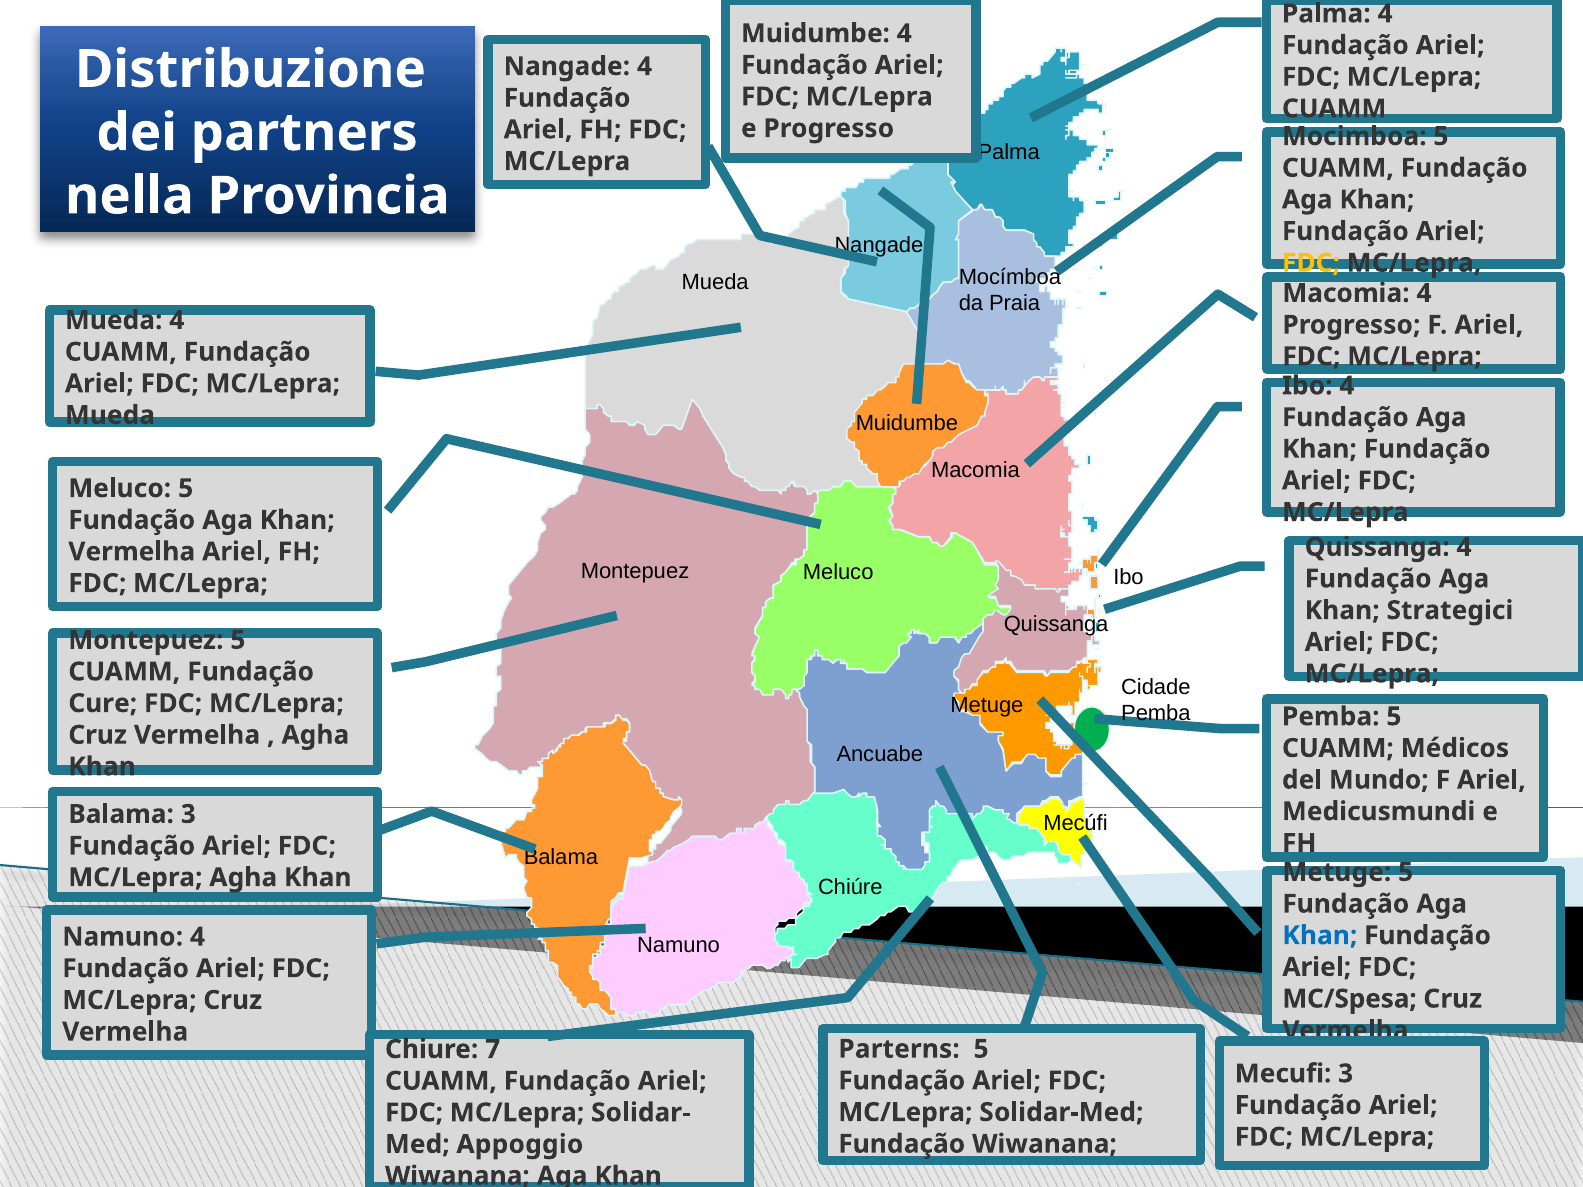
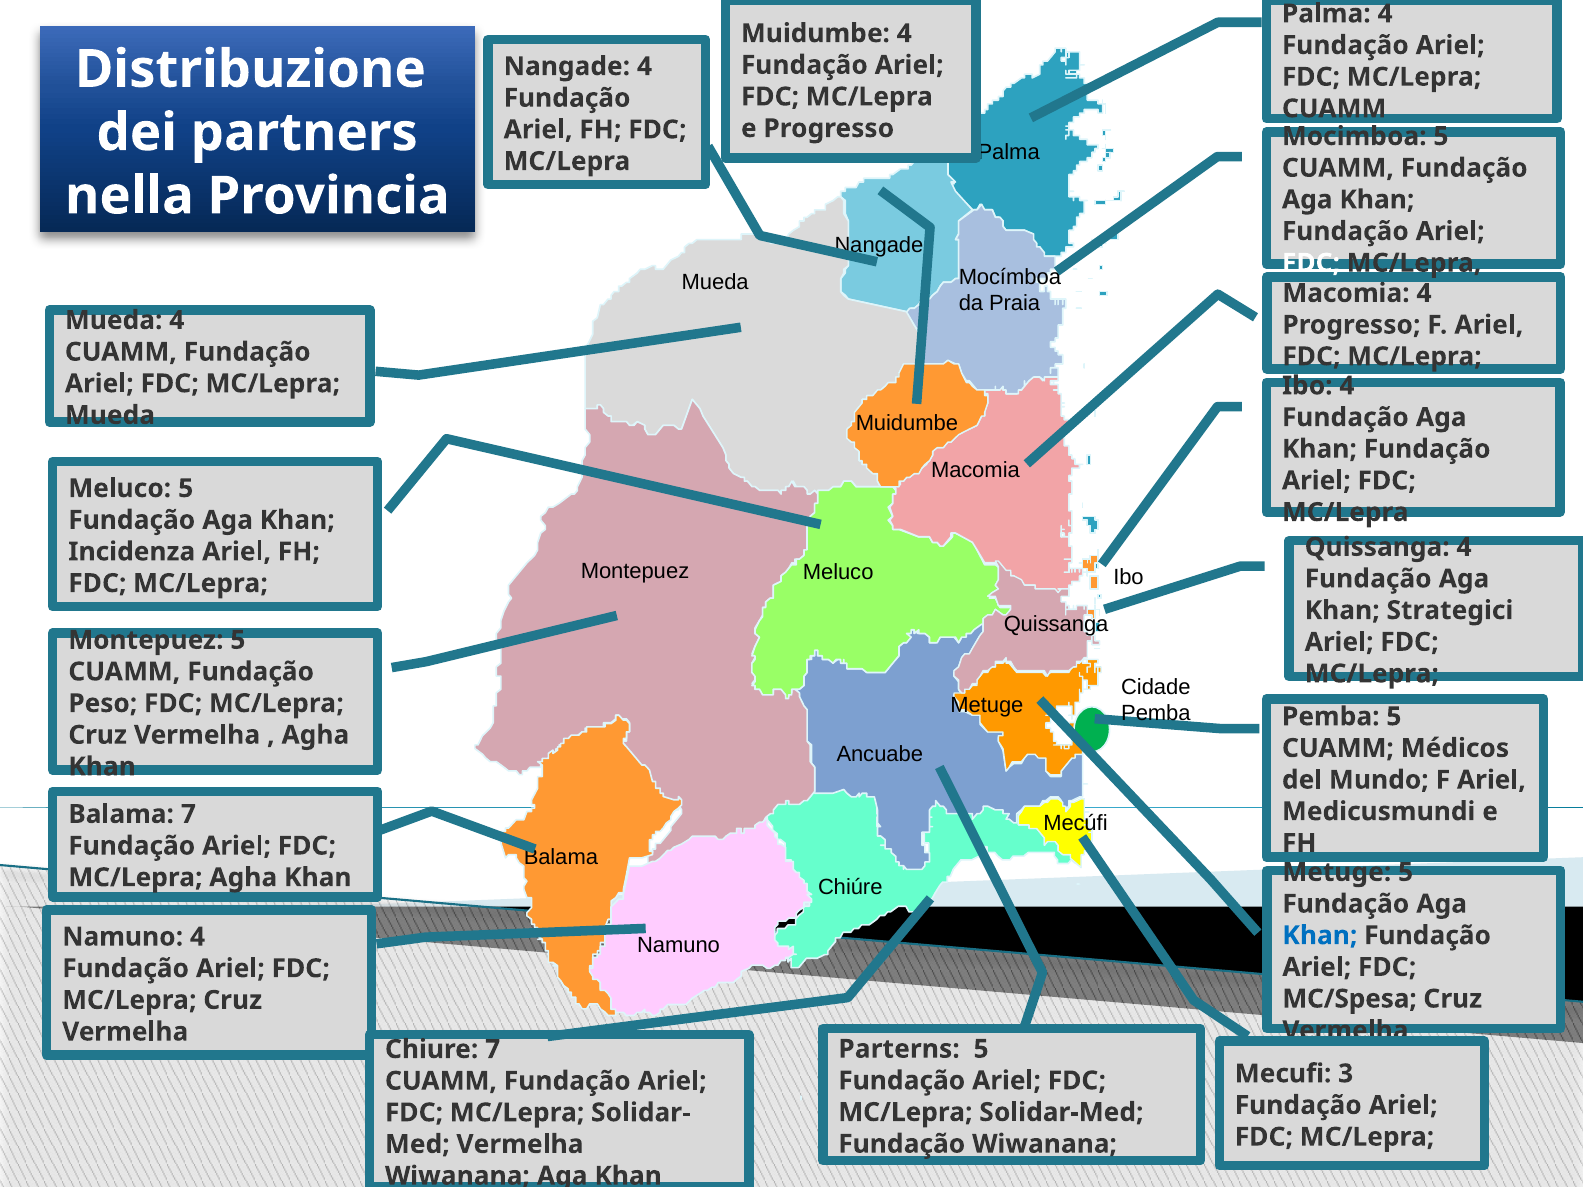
FDC at (1311, 263) colour: yellow -> white
Vermelha at (132, 552): Vermelha -> Incidenza
Cure: Cure -> Peso
Balama 3: 3 -> 7
Appoggio at (520, 1145): Appoggio -> Vermelha
